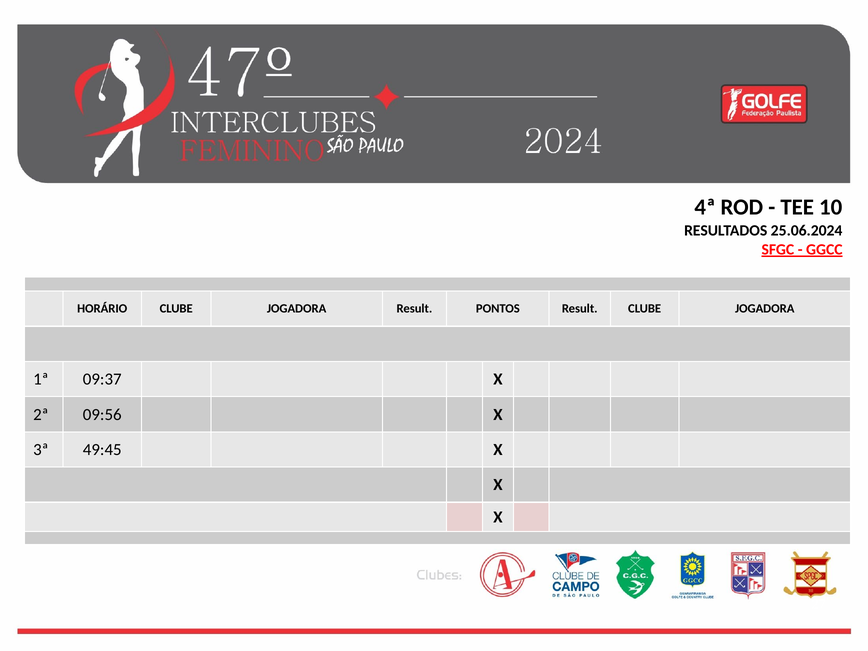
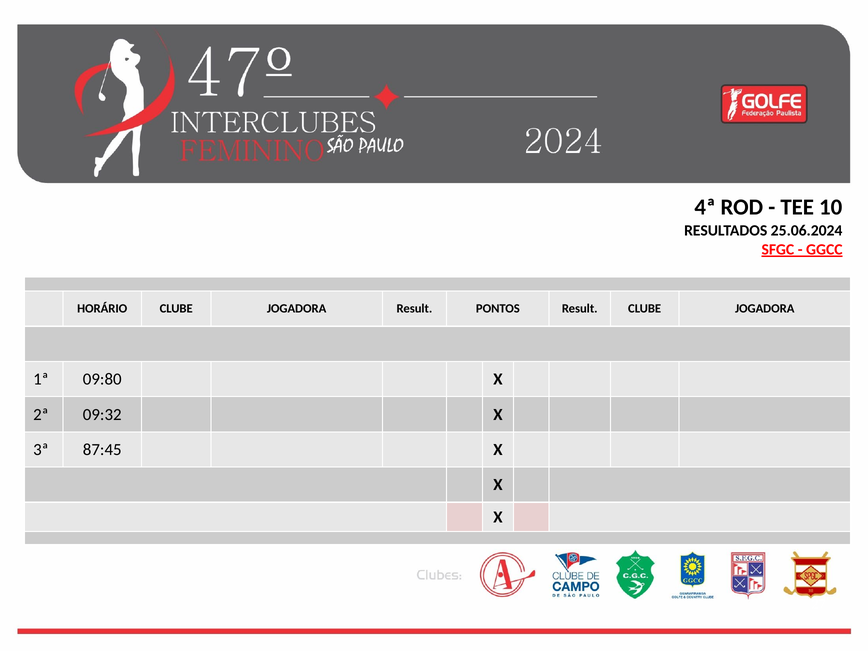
09:37: 09:37 -> 09:80
09:56: 09:56 -> 09:32
49:45: 49:45 -> 87:45
